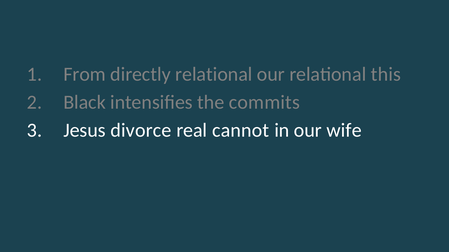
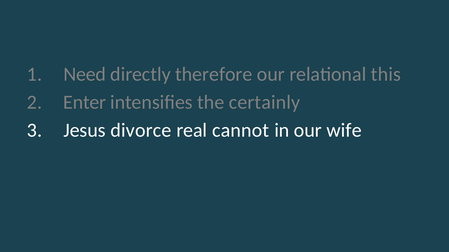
From: From -> Need
directly relational: relational -> therefore
Black: Black -> Enter
commits: commits -> certainly
